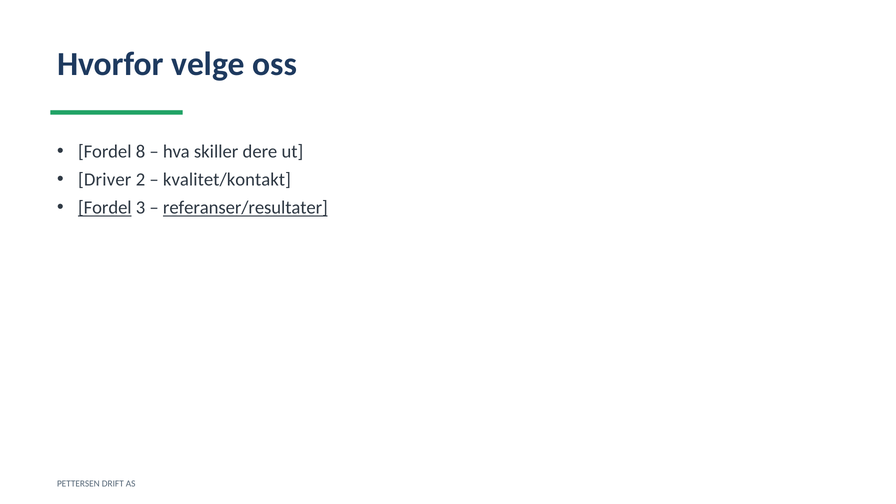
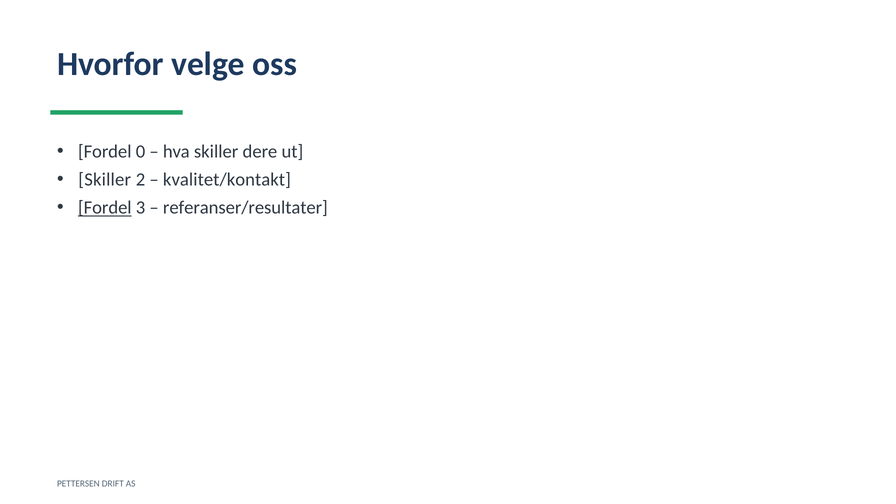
8: 8 -> 0
Driver at (105, 180): Driver -> Skiller
referanser/resultater underline: present -> none
